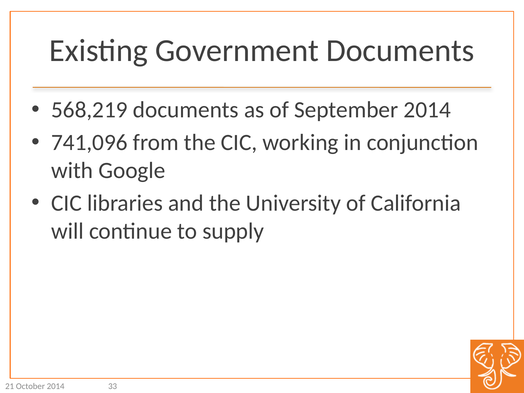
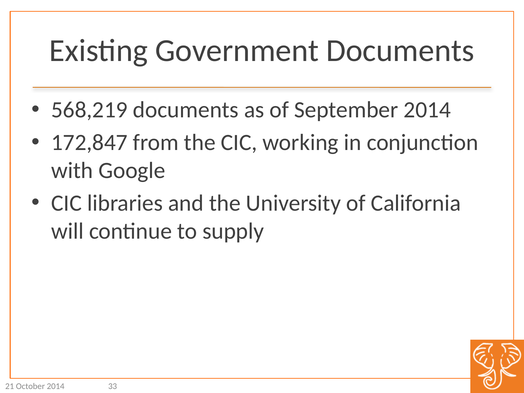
741,096: 741,096 -> 172,847
